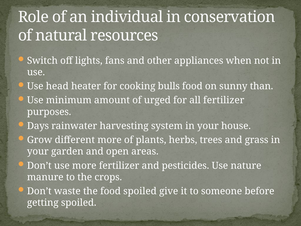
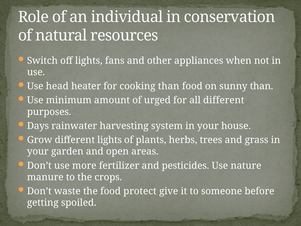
cooking bulls: bulls -> than
all fertilizer: fertilizer -> different
different more: more -> lights
food spoiled: spoiled -> protect
